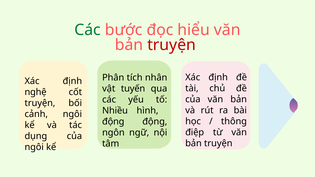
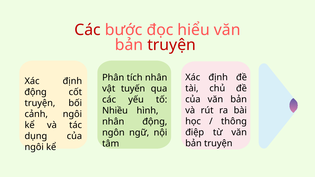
Các at (88, 30) colour: green -> red
nghệ at (36, 92): nghệ -> động
động at (113, 122): động -> nhân
